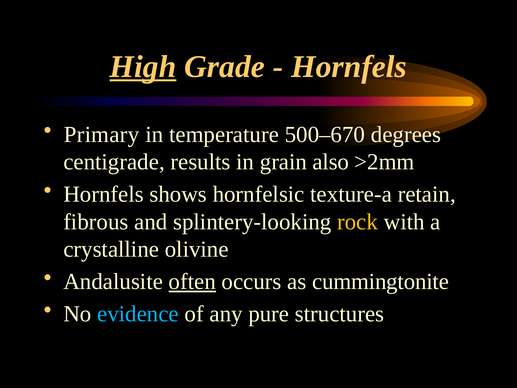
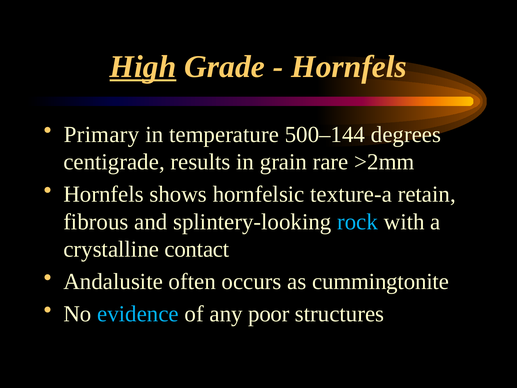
500–670: 500–670 -> 500–144
also: also -> rare
rock colour: yellow -> light blue
olivine: olivine -> contact
often underline: present -> none
pure: pure -> poor
